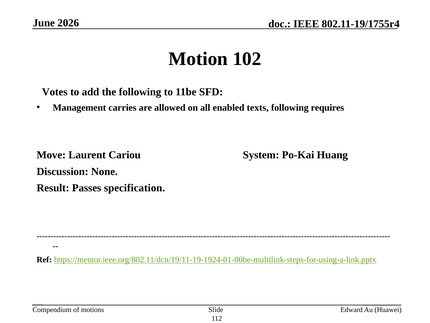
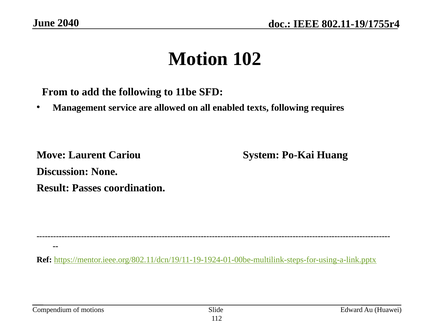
2026: 2026 -> 2040
Votes: Votes -> From
carries: carries -> service
specification: specification -> coordination
